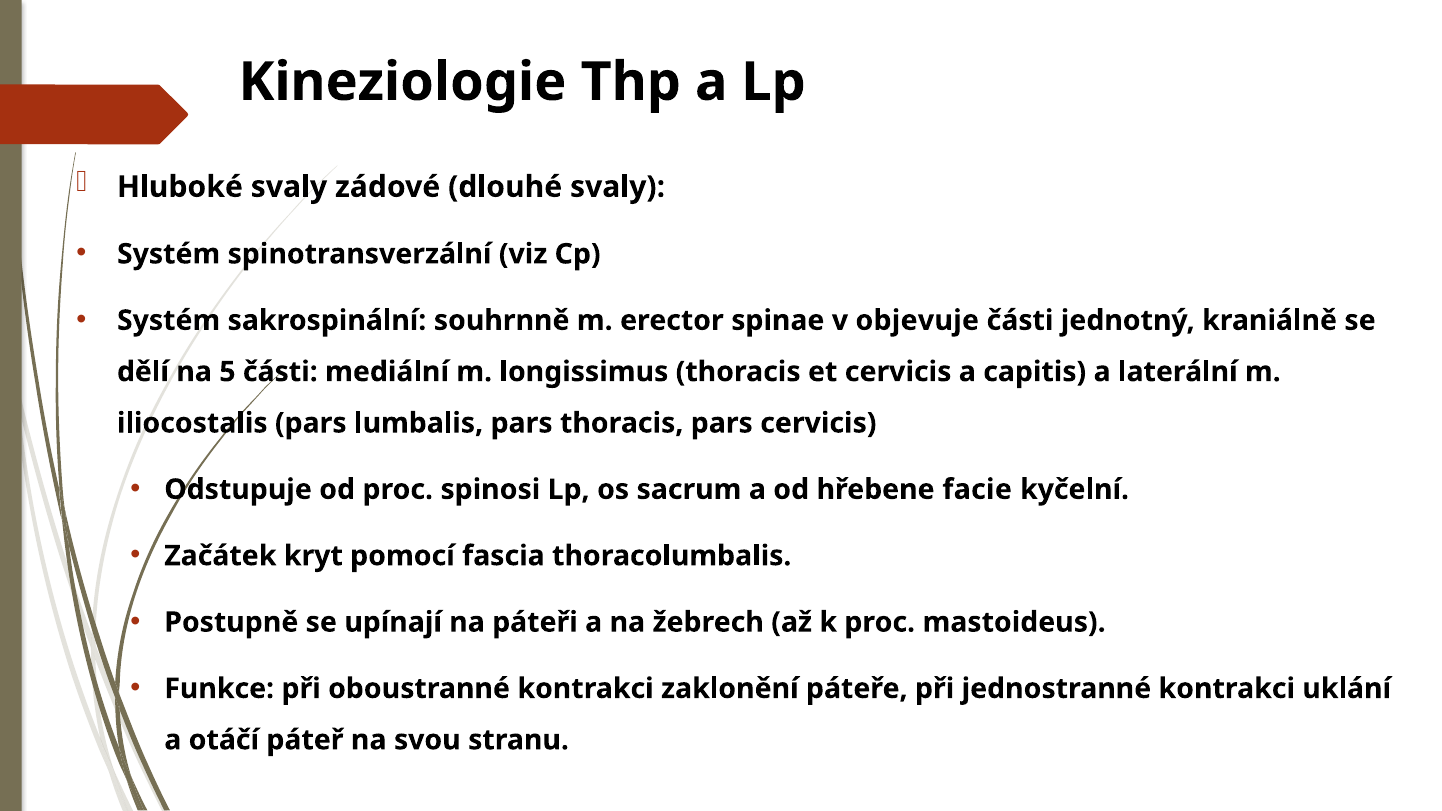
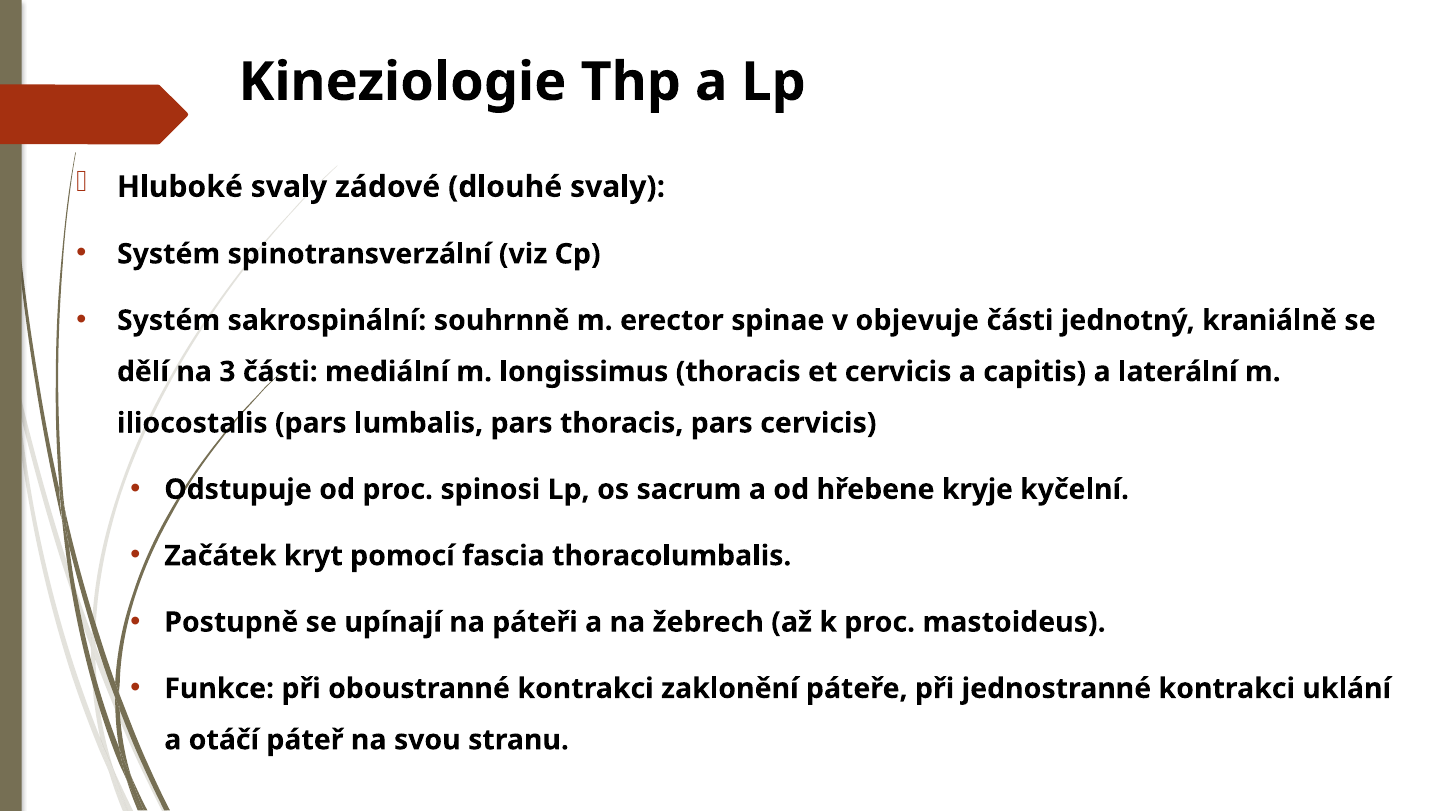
5: 5 -> 3
facie: facie -> kryje
